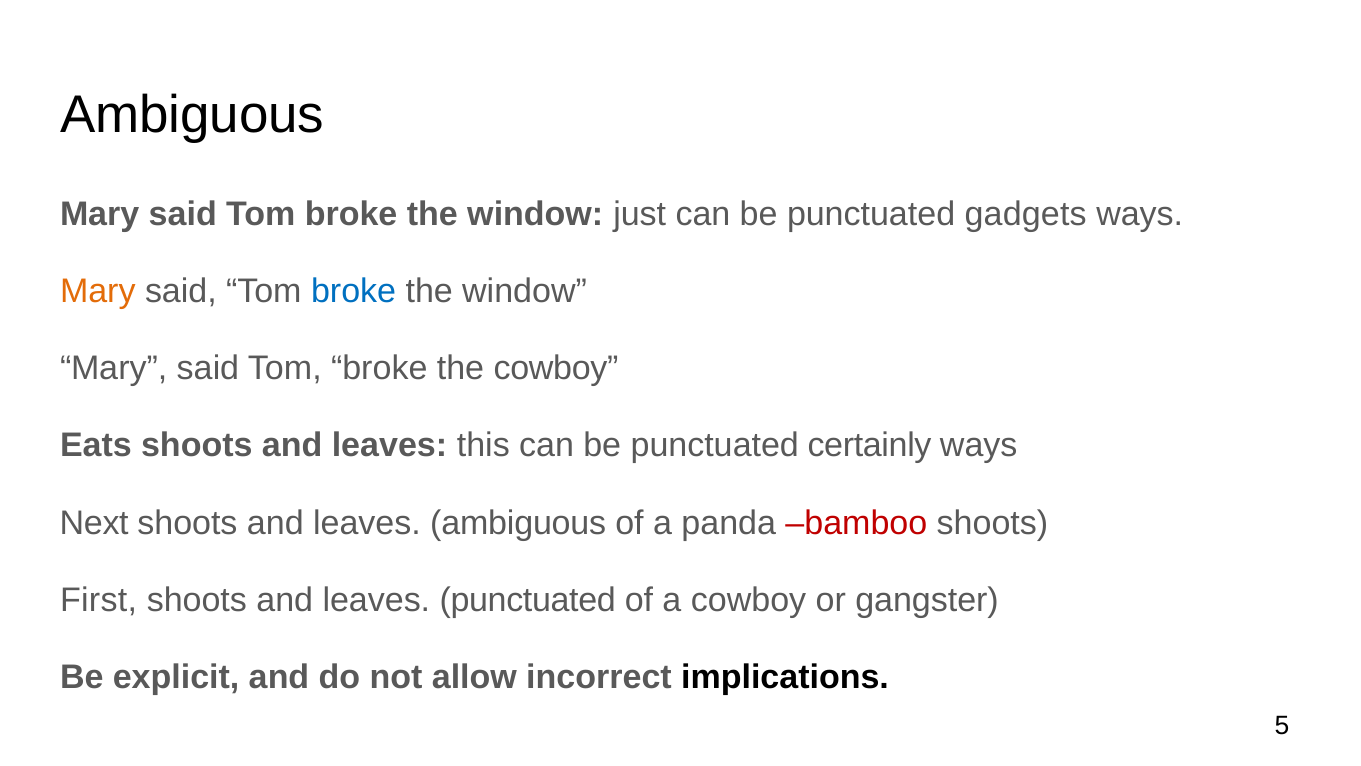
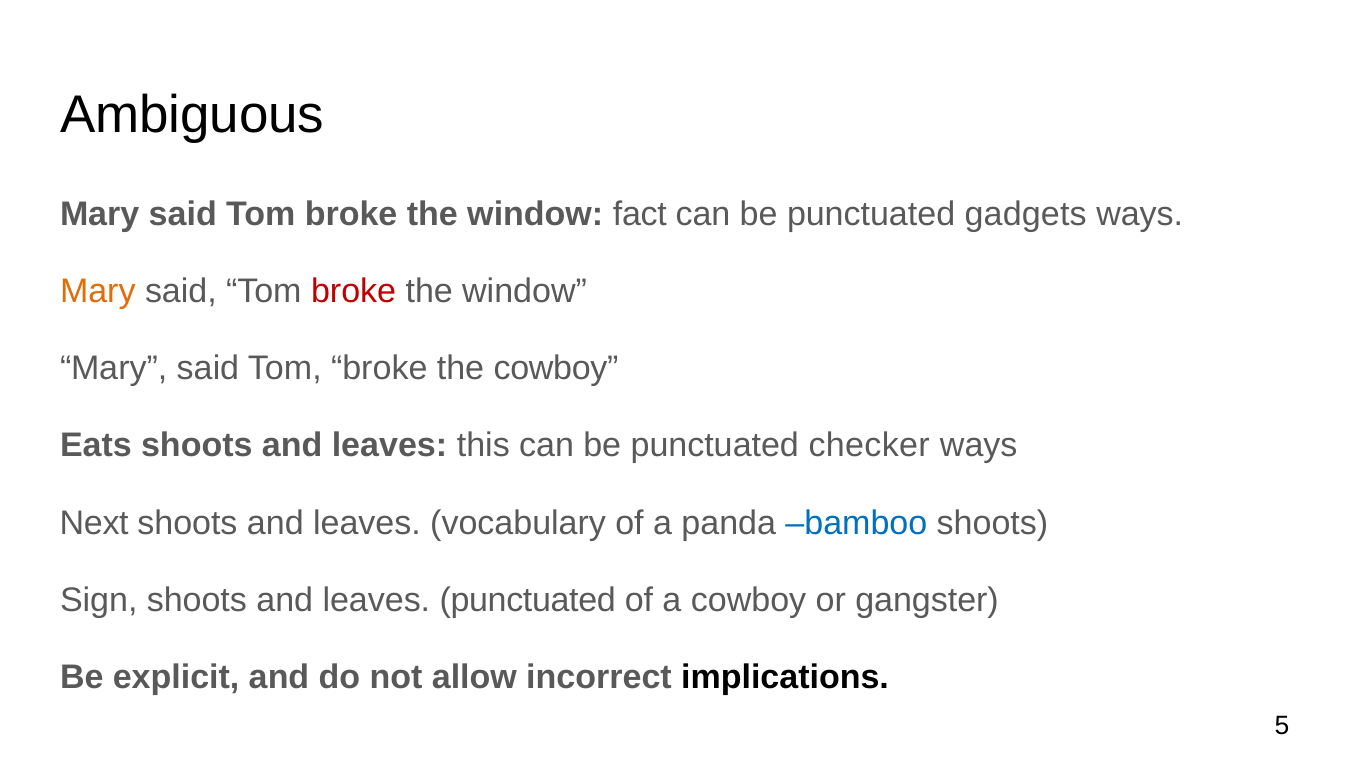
just: just -> fact
broke at (354, 291) colour: blue -> red
certainly: certainly -> checker
leaves ambiguous: ambiguous -> vocabulary
bamboo colour: red -> blue
First: First -> Sign
